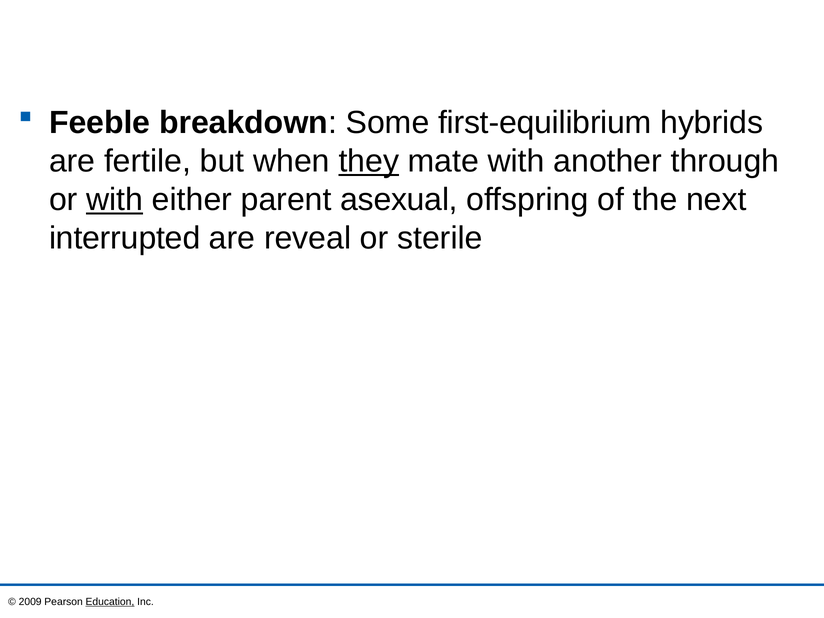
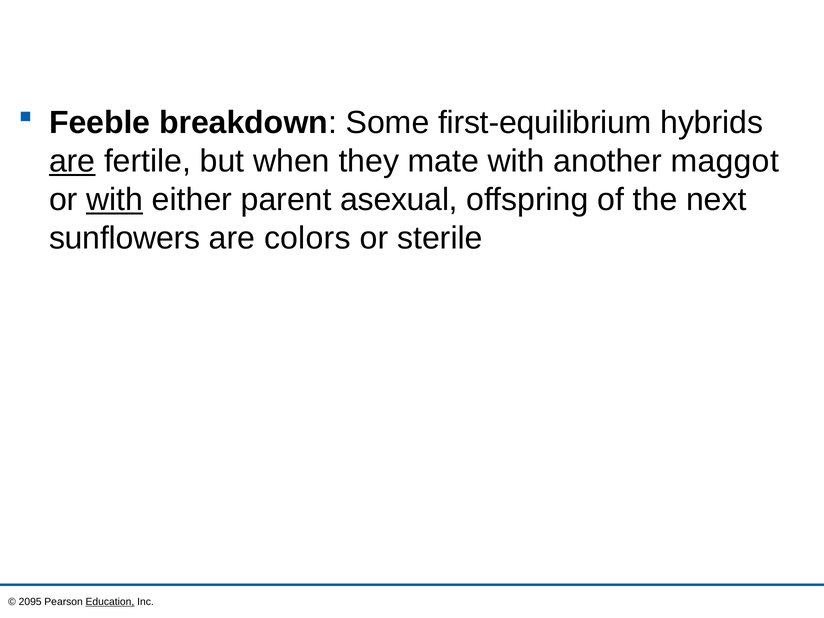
are at (72, 161) underline: none -> present
they underline: present -> none
through: through -> maggot
interrupted: interrupted -> sunflowers
reveal: reveal -> colors
2009: 2009 -> 2095
